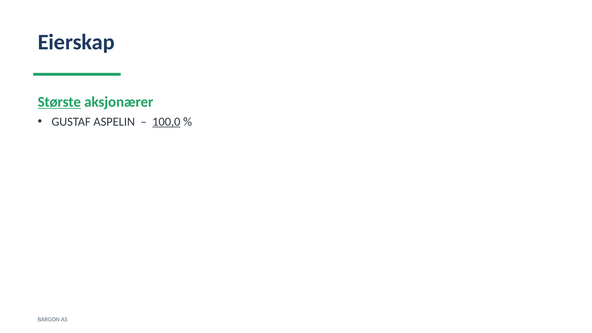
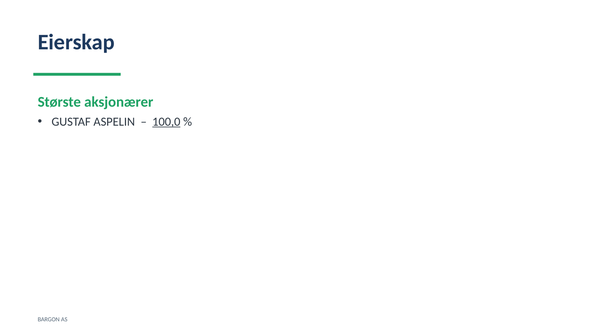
Største underline: present -> none
